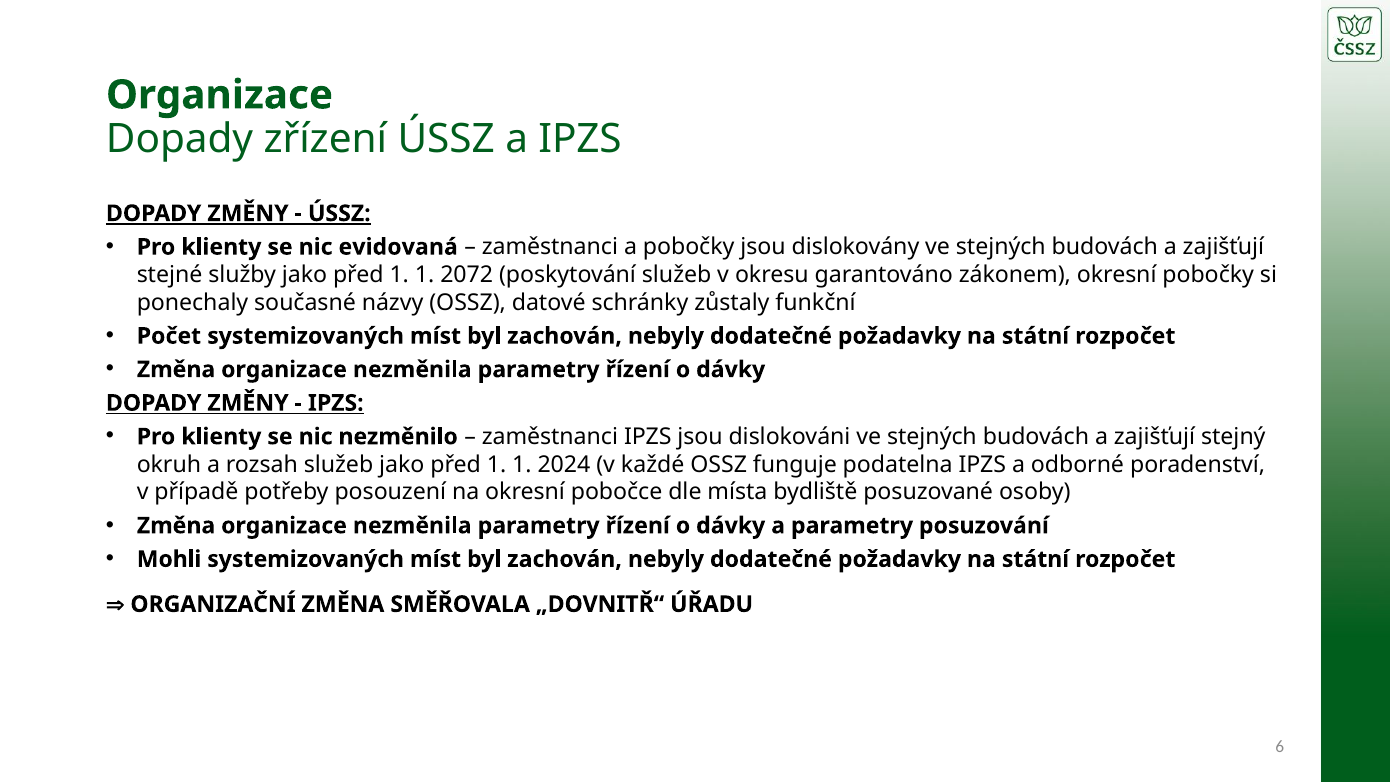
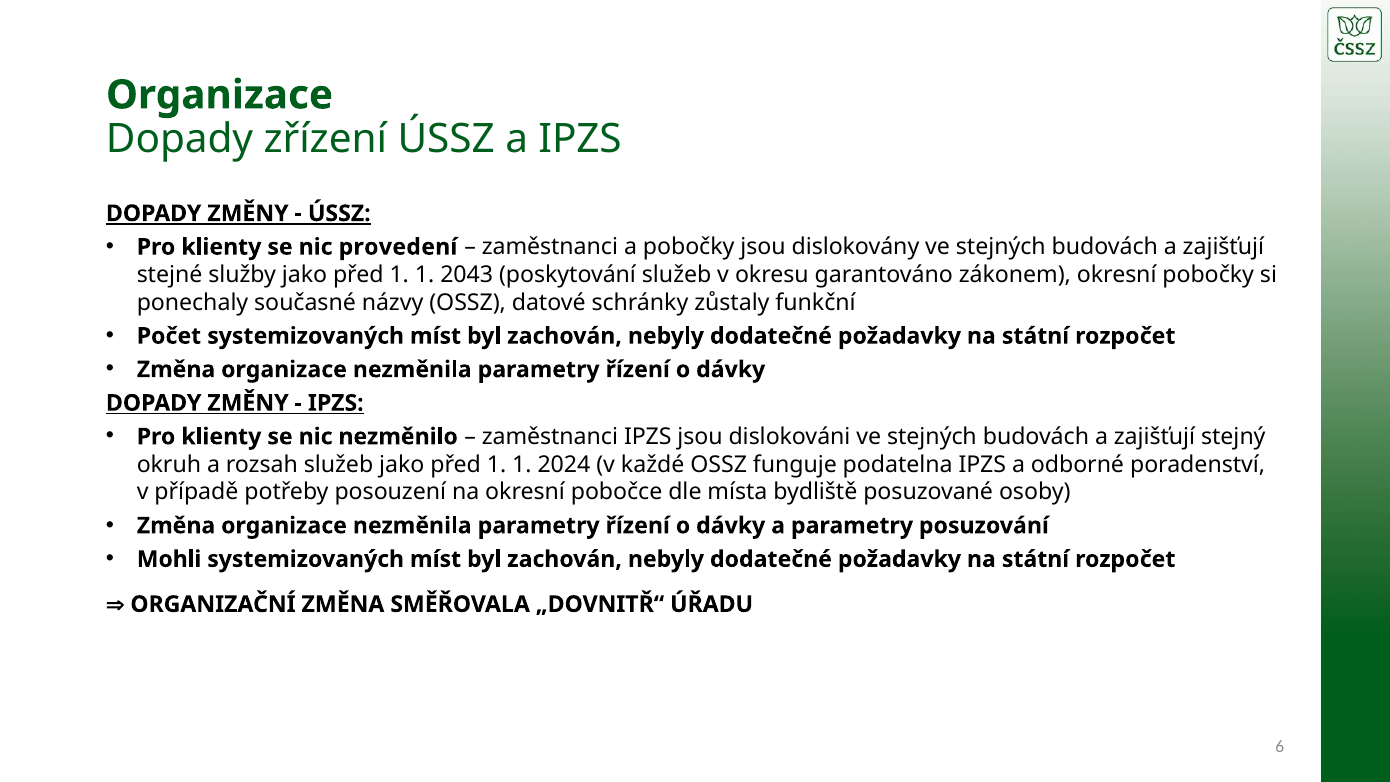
evidovaná: evidovaná -> provedení
2072: 2072 -> 2043
